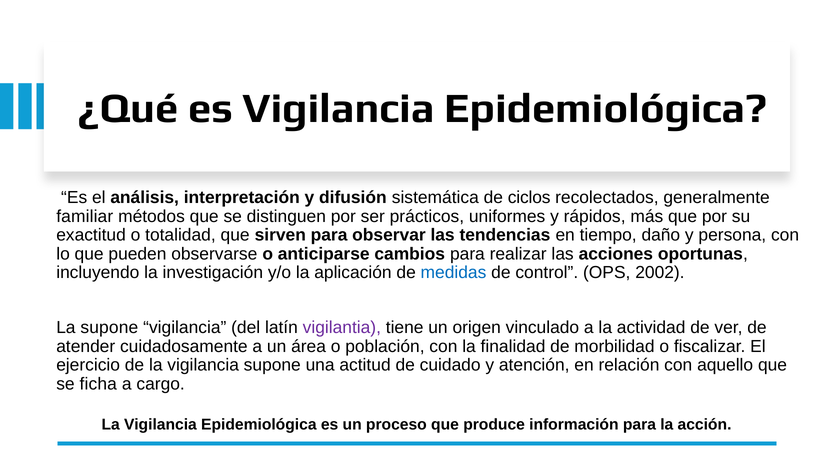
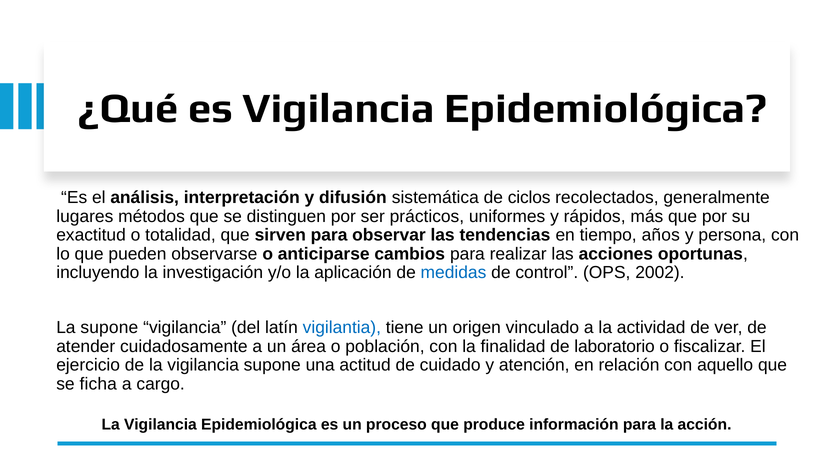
familiar: familiar -> lugares
daño: daño -> años
vigilantia colour: purple -> blue
morbilidad: morbilidad -> laboratorio
